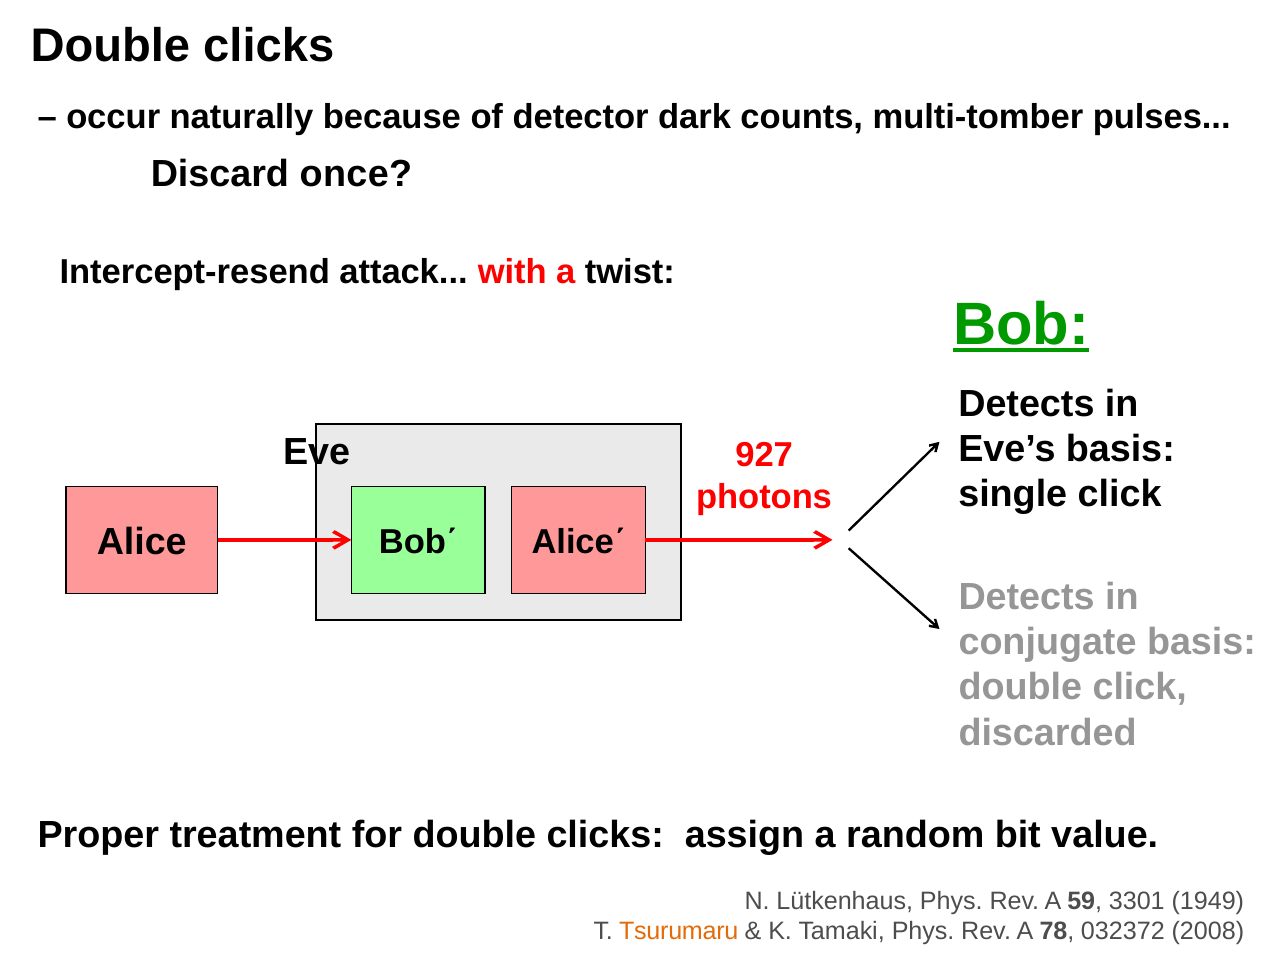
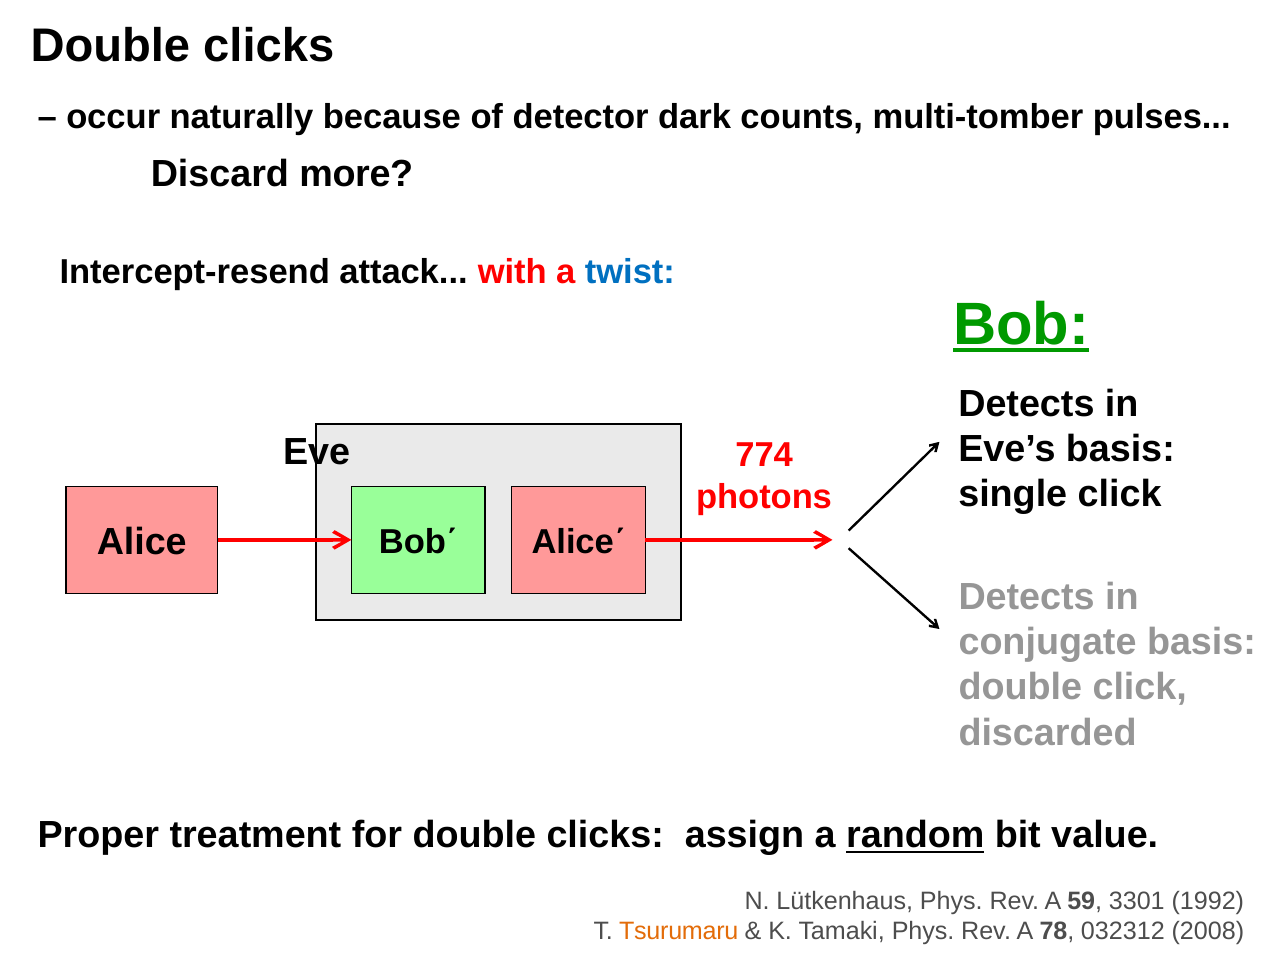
once: once -> more
twist colour: black -> blue
927: 927 -> 774
random underline: none -> present
1949: 1949 -> 1992
032372: 032372 -> 032312
